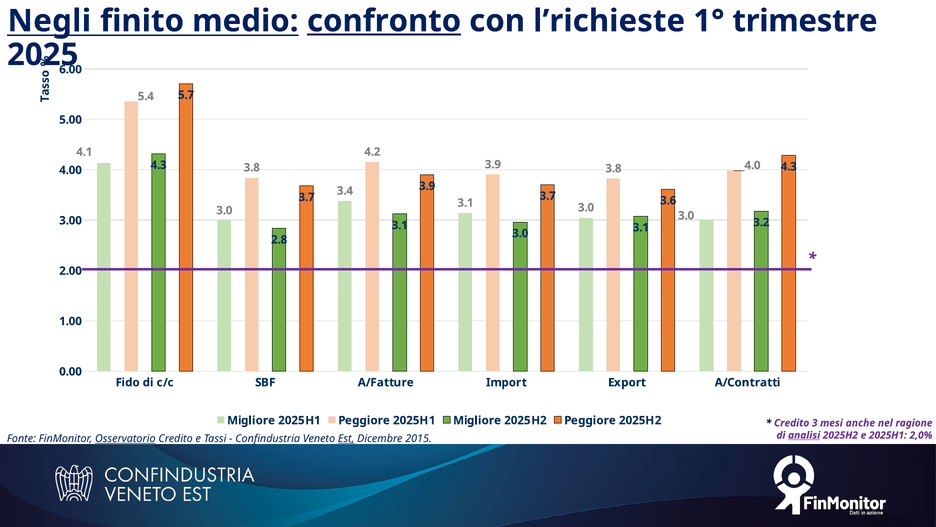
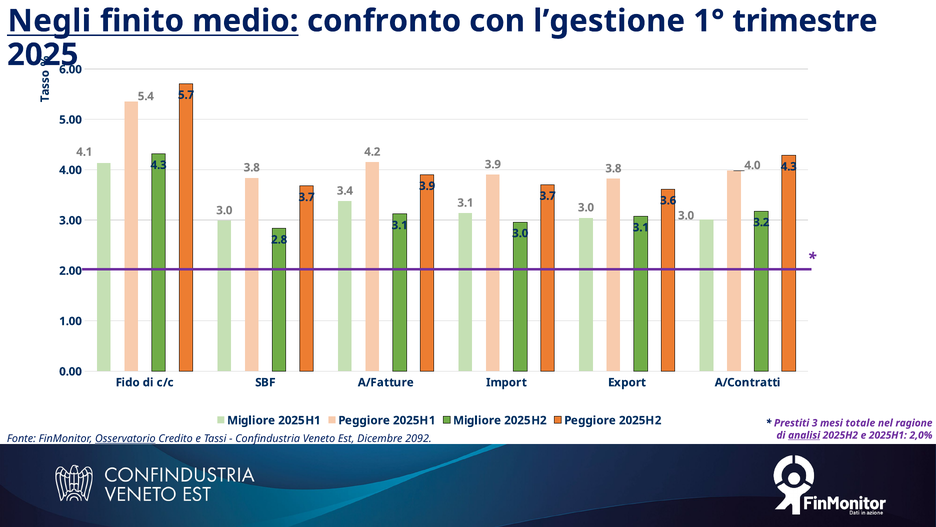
confronto underline: present -> none
l’richieste: l’richieste -> l’gestione
Credito at (792, 423): Credito -> Prestiti
anche: anche -> totale
Est underline: present -> none
2015: 2015 -> 2092
